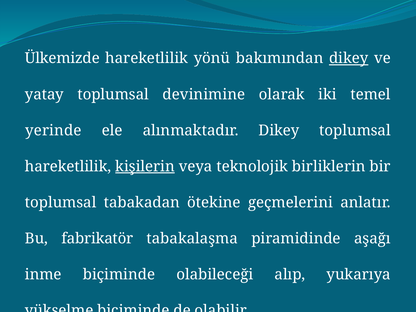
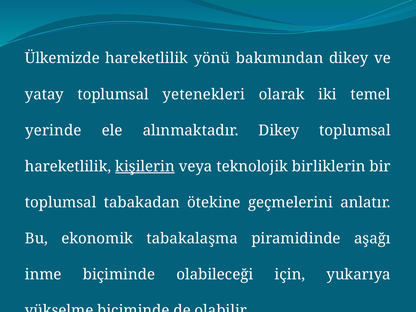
dikey at (349, 58) underline: present -> none
devinimine: devinimine -> yetenekleri
fabrikatör: fabrikatör -> ekonomik
alıp: alıp -> için
